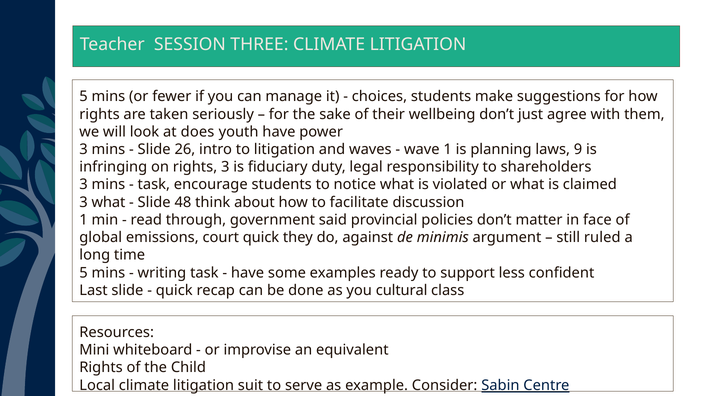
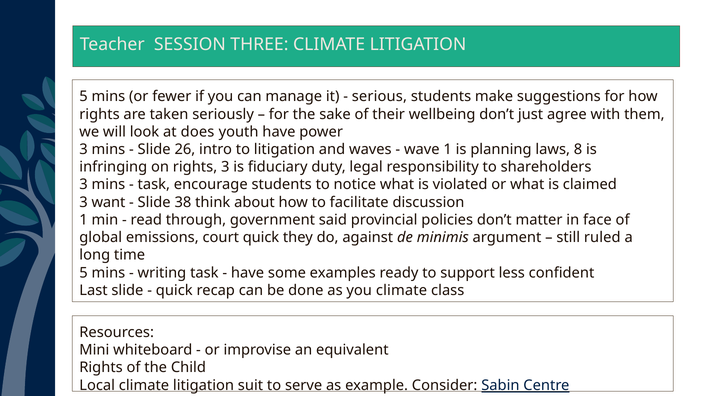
choices: choices -> serious
9: 9 -> 8
3 what: what -> want
48: 48 -> 38
you cultural: cultural -> climate
